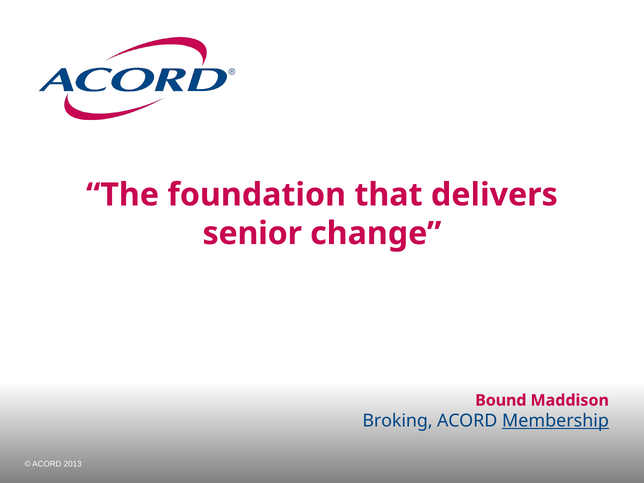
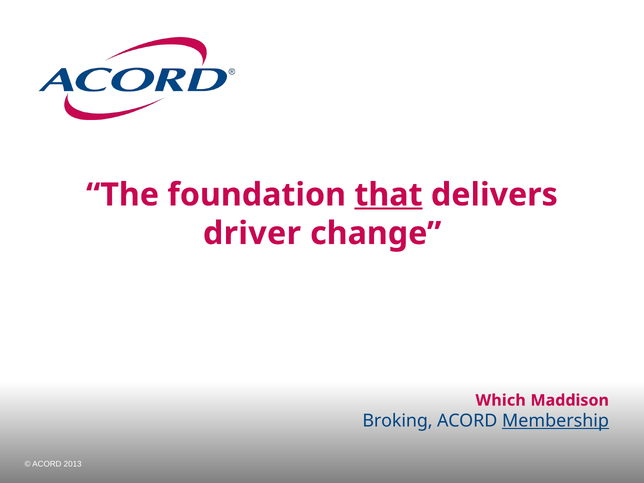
that underline: none -> present
senior: senior -> driver
Bound: Bound -> Which
